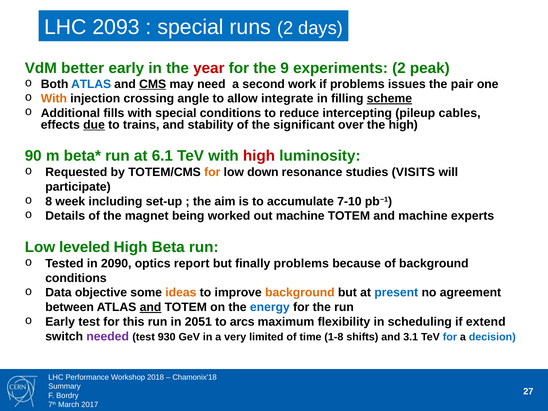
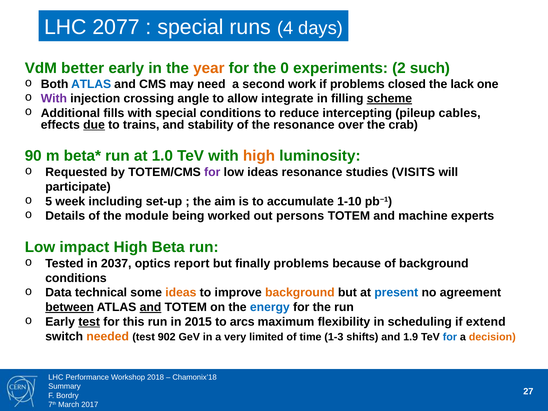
2093: 2093 -> 2077
runs 2: 2 -> 4
year colour: red -> orange
9: 9 -> 0
peak: peak -> such
CMS underline: present -> none
issues: issues -> closed
pair: pair -> lack
With at (54, 99) colour: orange -> purple
the significant: significant -> resonance
the high: high -> crab
6.1: 6.1 -> 1.0
high at (259, 156) colour: red -> orange
for at (212, 172) colour: orange -> purple
low down: down -> ideas
8: 8 -> 5
7-10: 7-10 -> 1-10
magnet: magnet -> module
out machine: machine -> persons
leveled: leveled -> impact
2090: 2090 -> 2037
objective: objective -> technical
between underline: none -> present
test at (89, 322) underline: none -> present
2051: 2051 -> 2015
needed colour: purple -> orange
930: 930 -> 902
1-8: 1-8 -> 1-3
3.1: 3.1 -> 1.9
decision colour: blue -> orange
